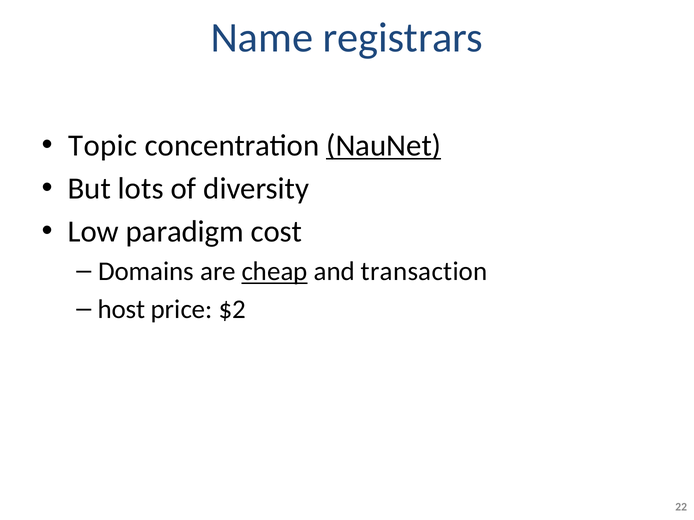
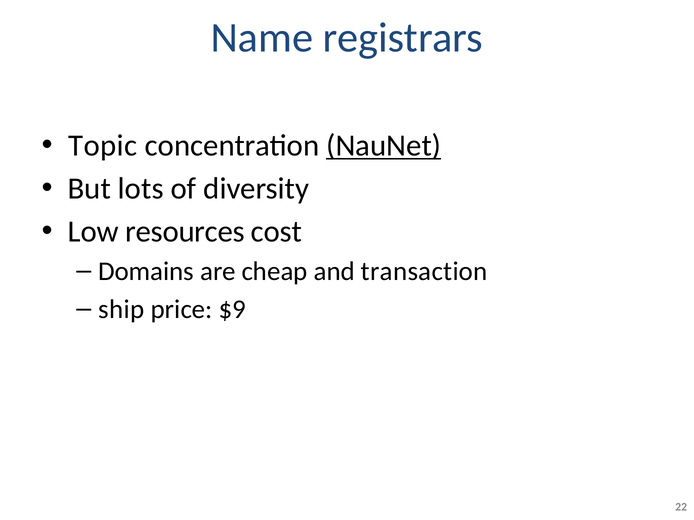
paradigm: paradigm -> resources
cheap underline: present -> none
host: host -> ship
$2: $2 -> $9
